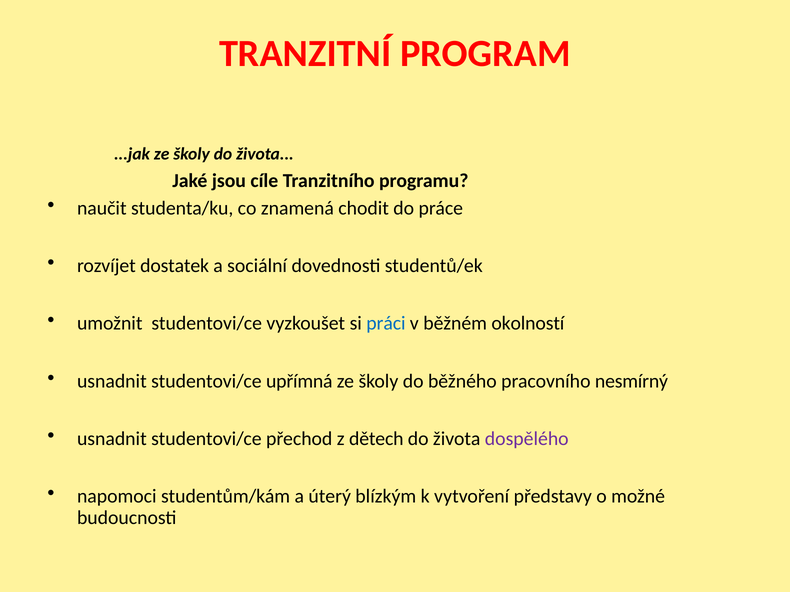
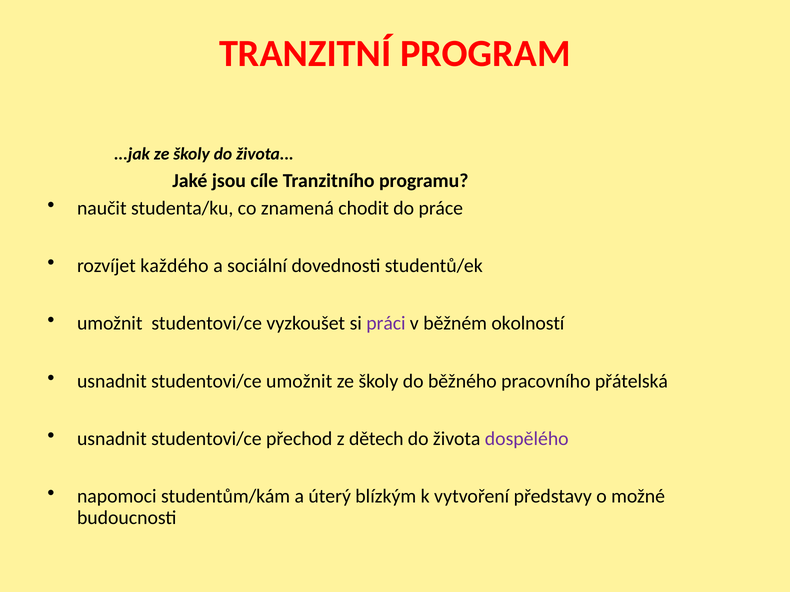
dostatek: dostatek -> každého
práci colour: blue -> purple
studentovi/ce upřímná: upřímná -> umožnit
nesmírný: nesmírný -> přátelská
